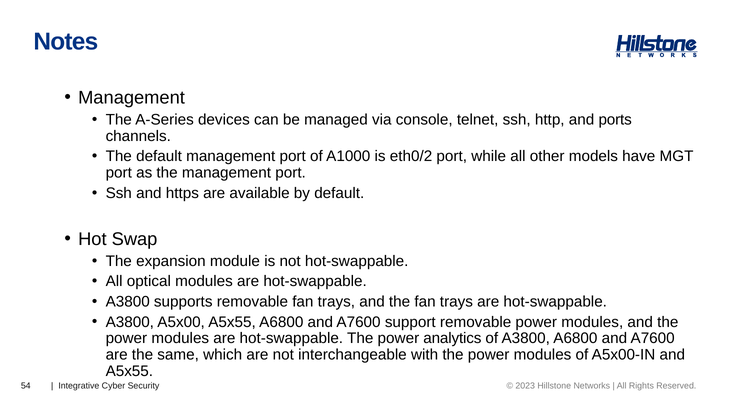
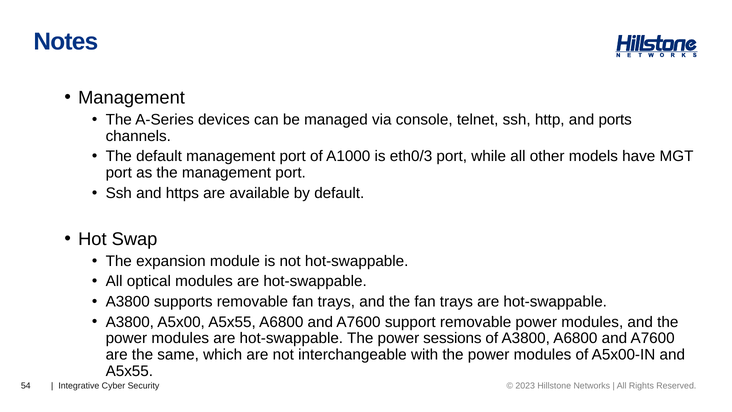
eth0/2: eth0/2 -> eth0/3
analytics: analytics -> sessions
